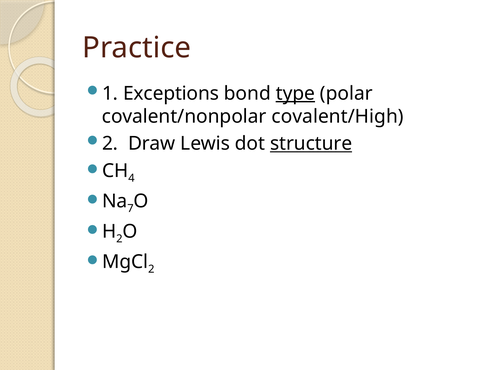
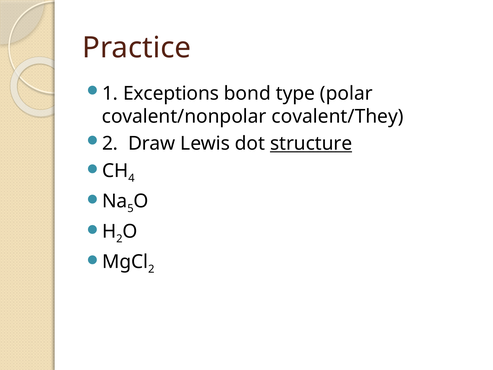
type underline: present -> none
covalent/High: covalent/High -> covalent/They
7: 7 -> 5
